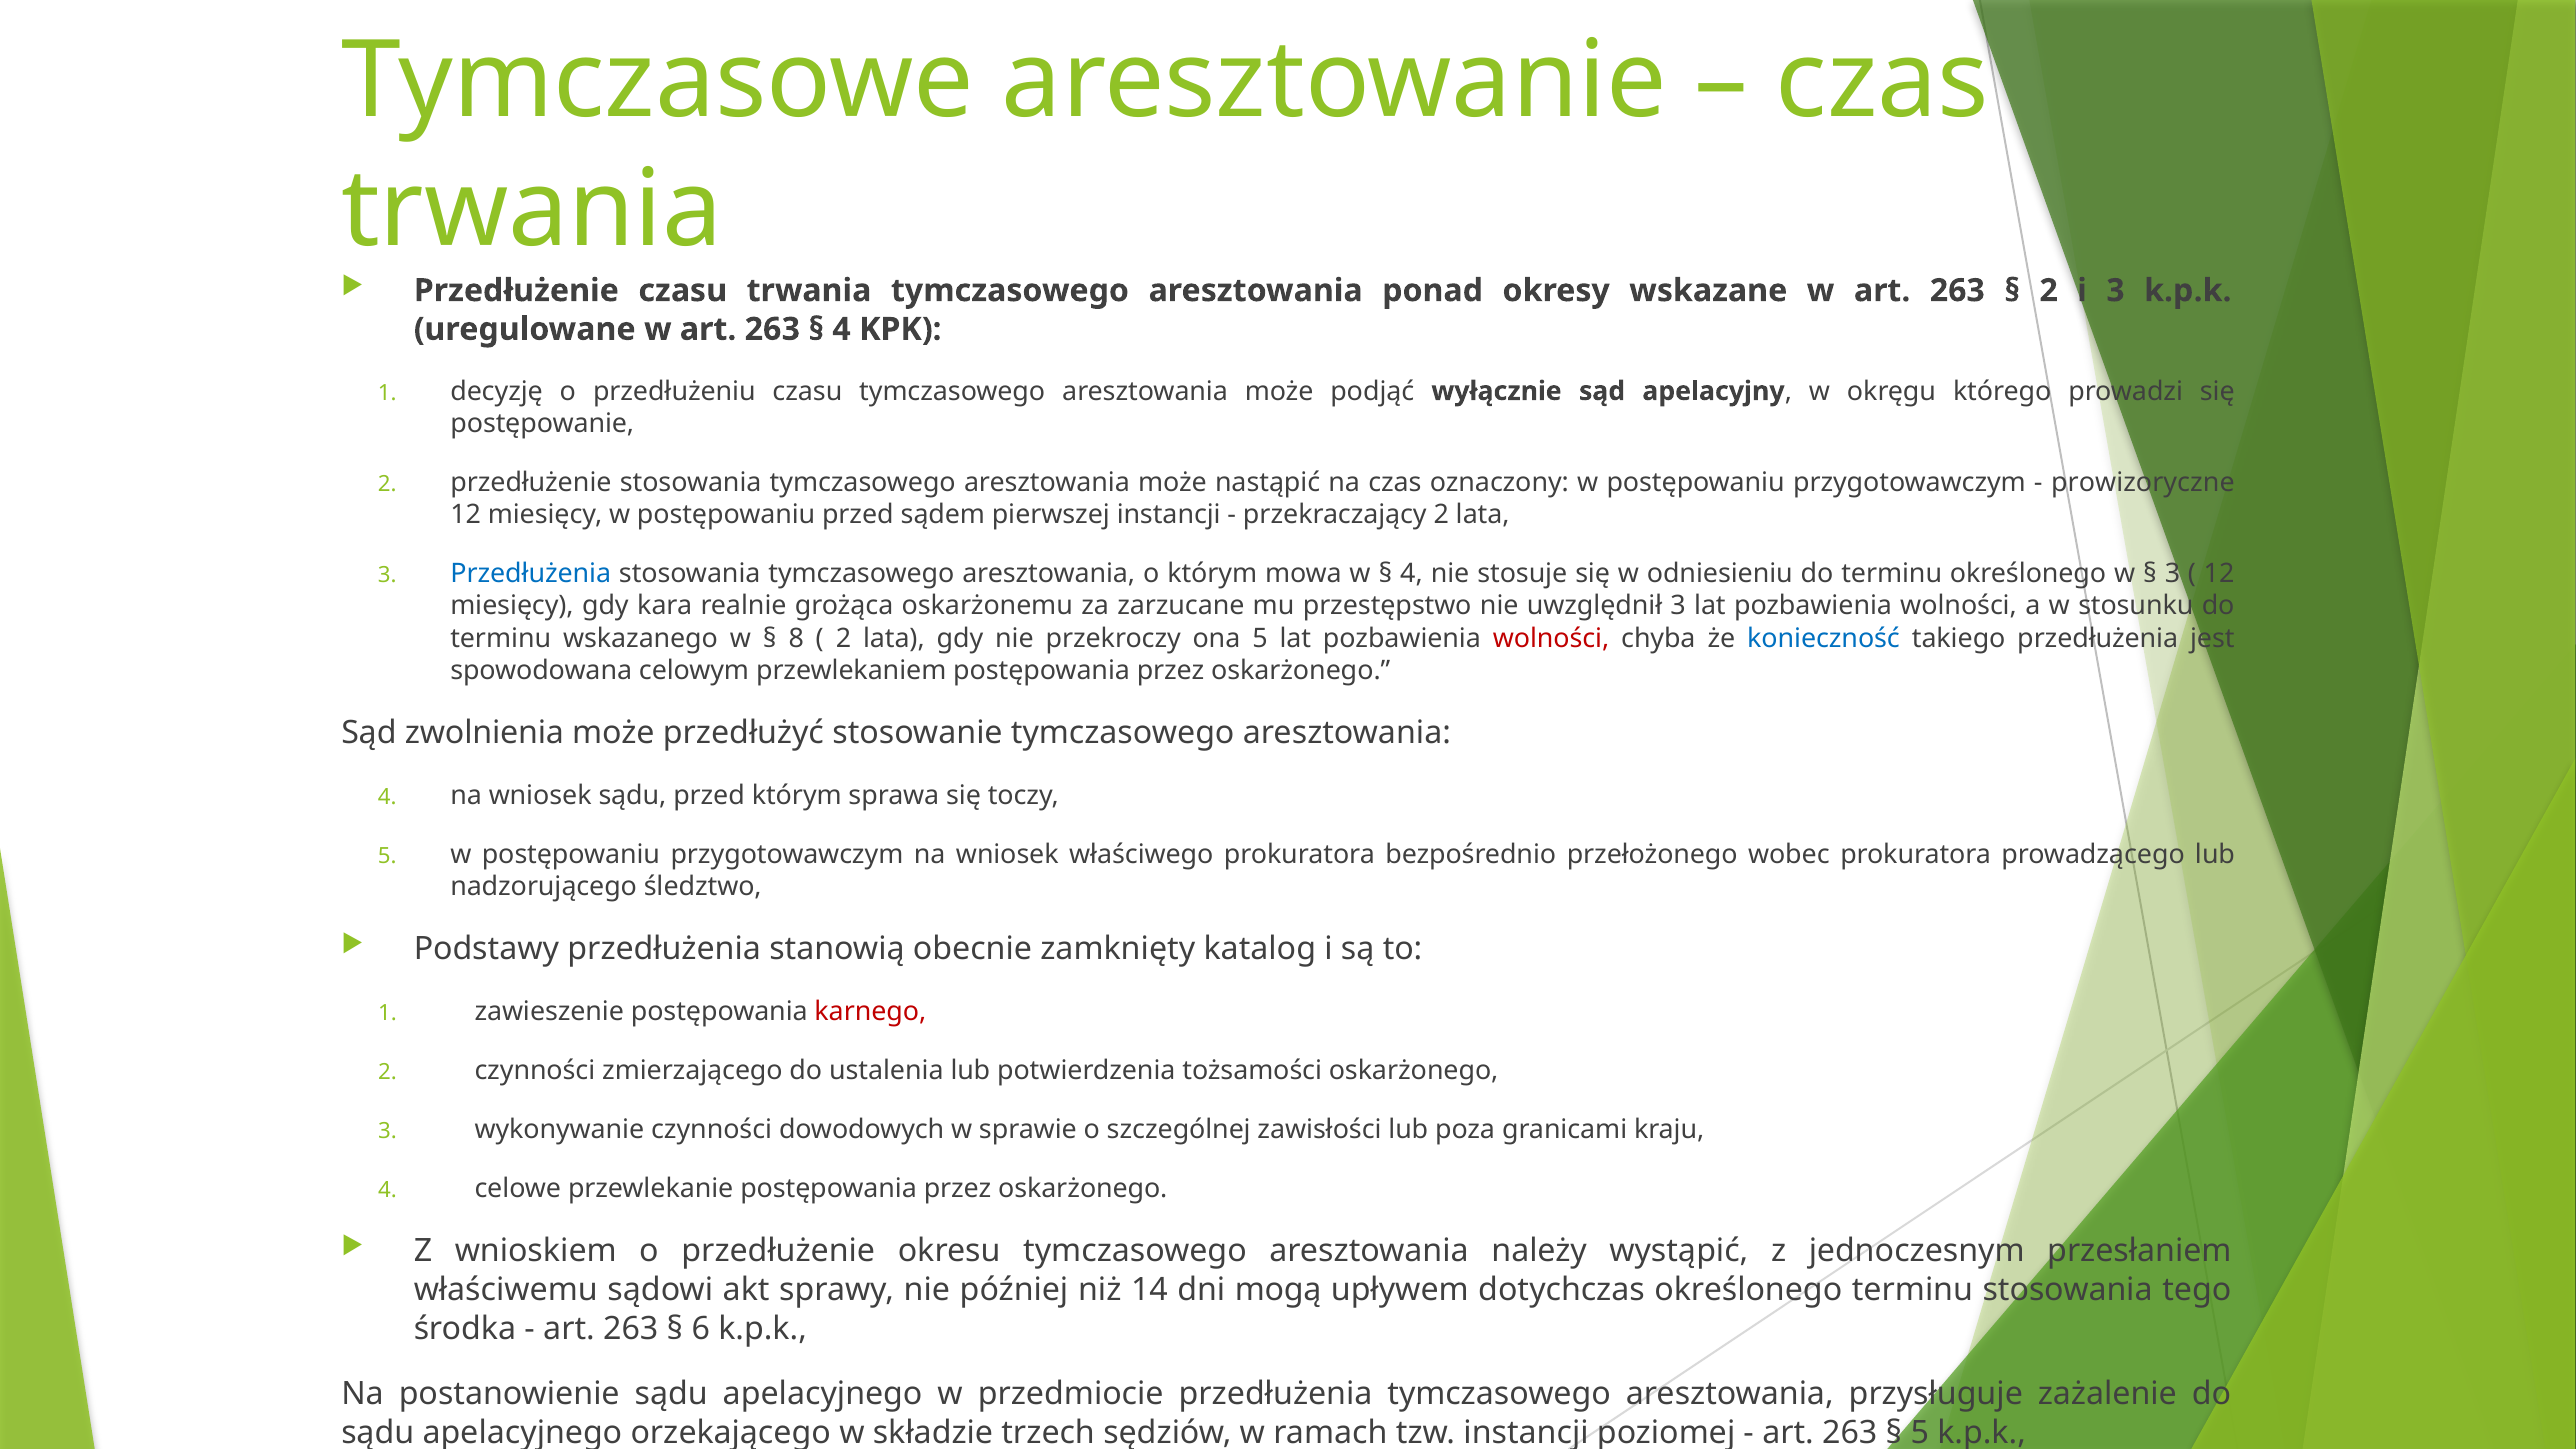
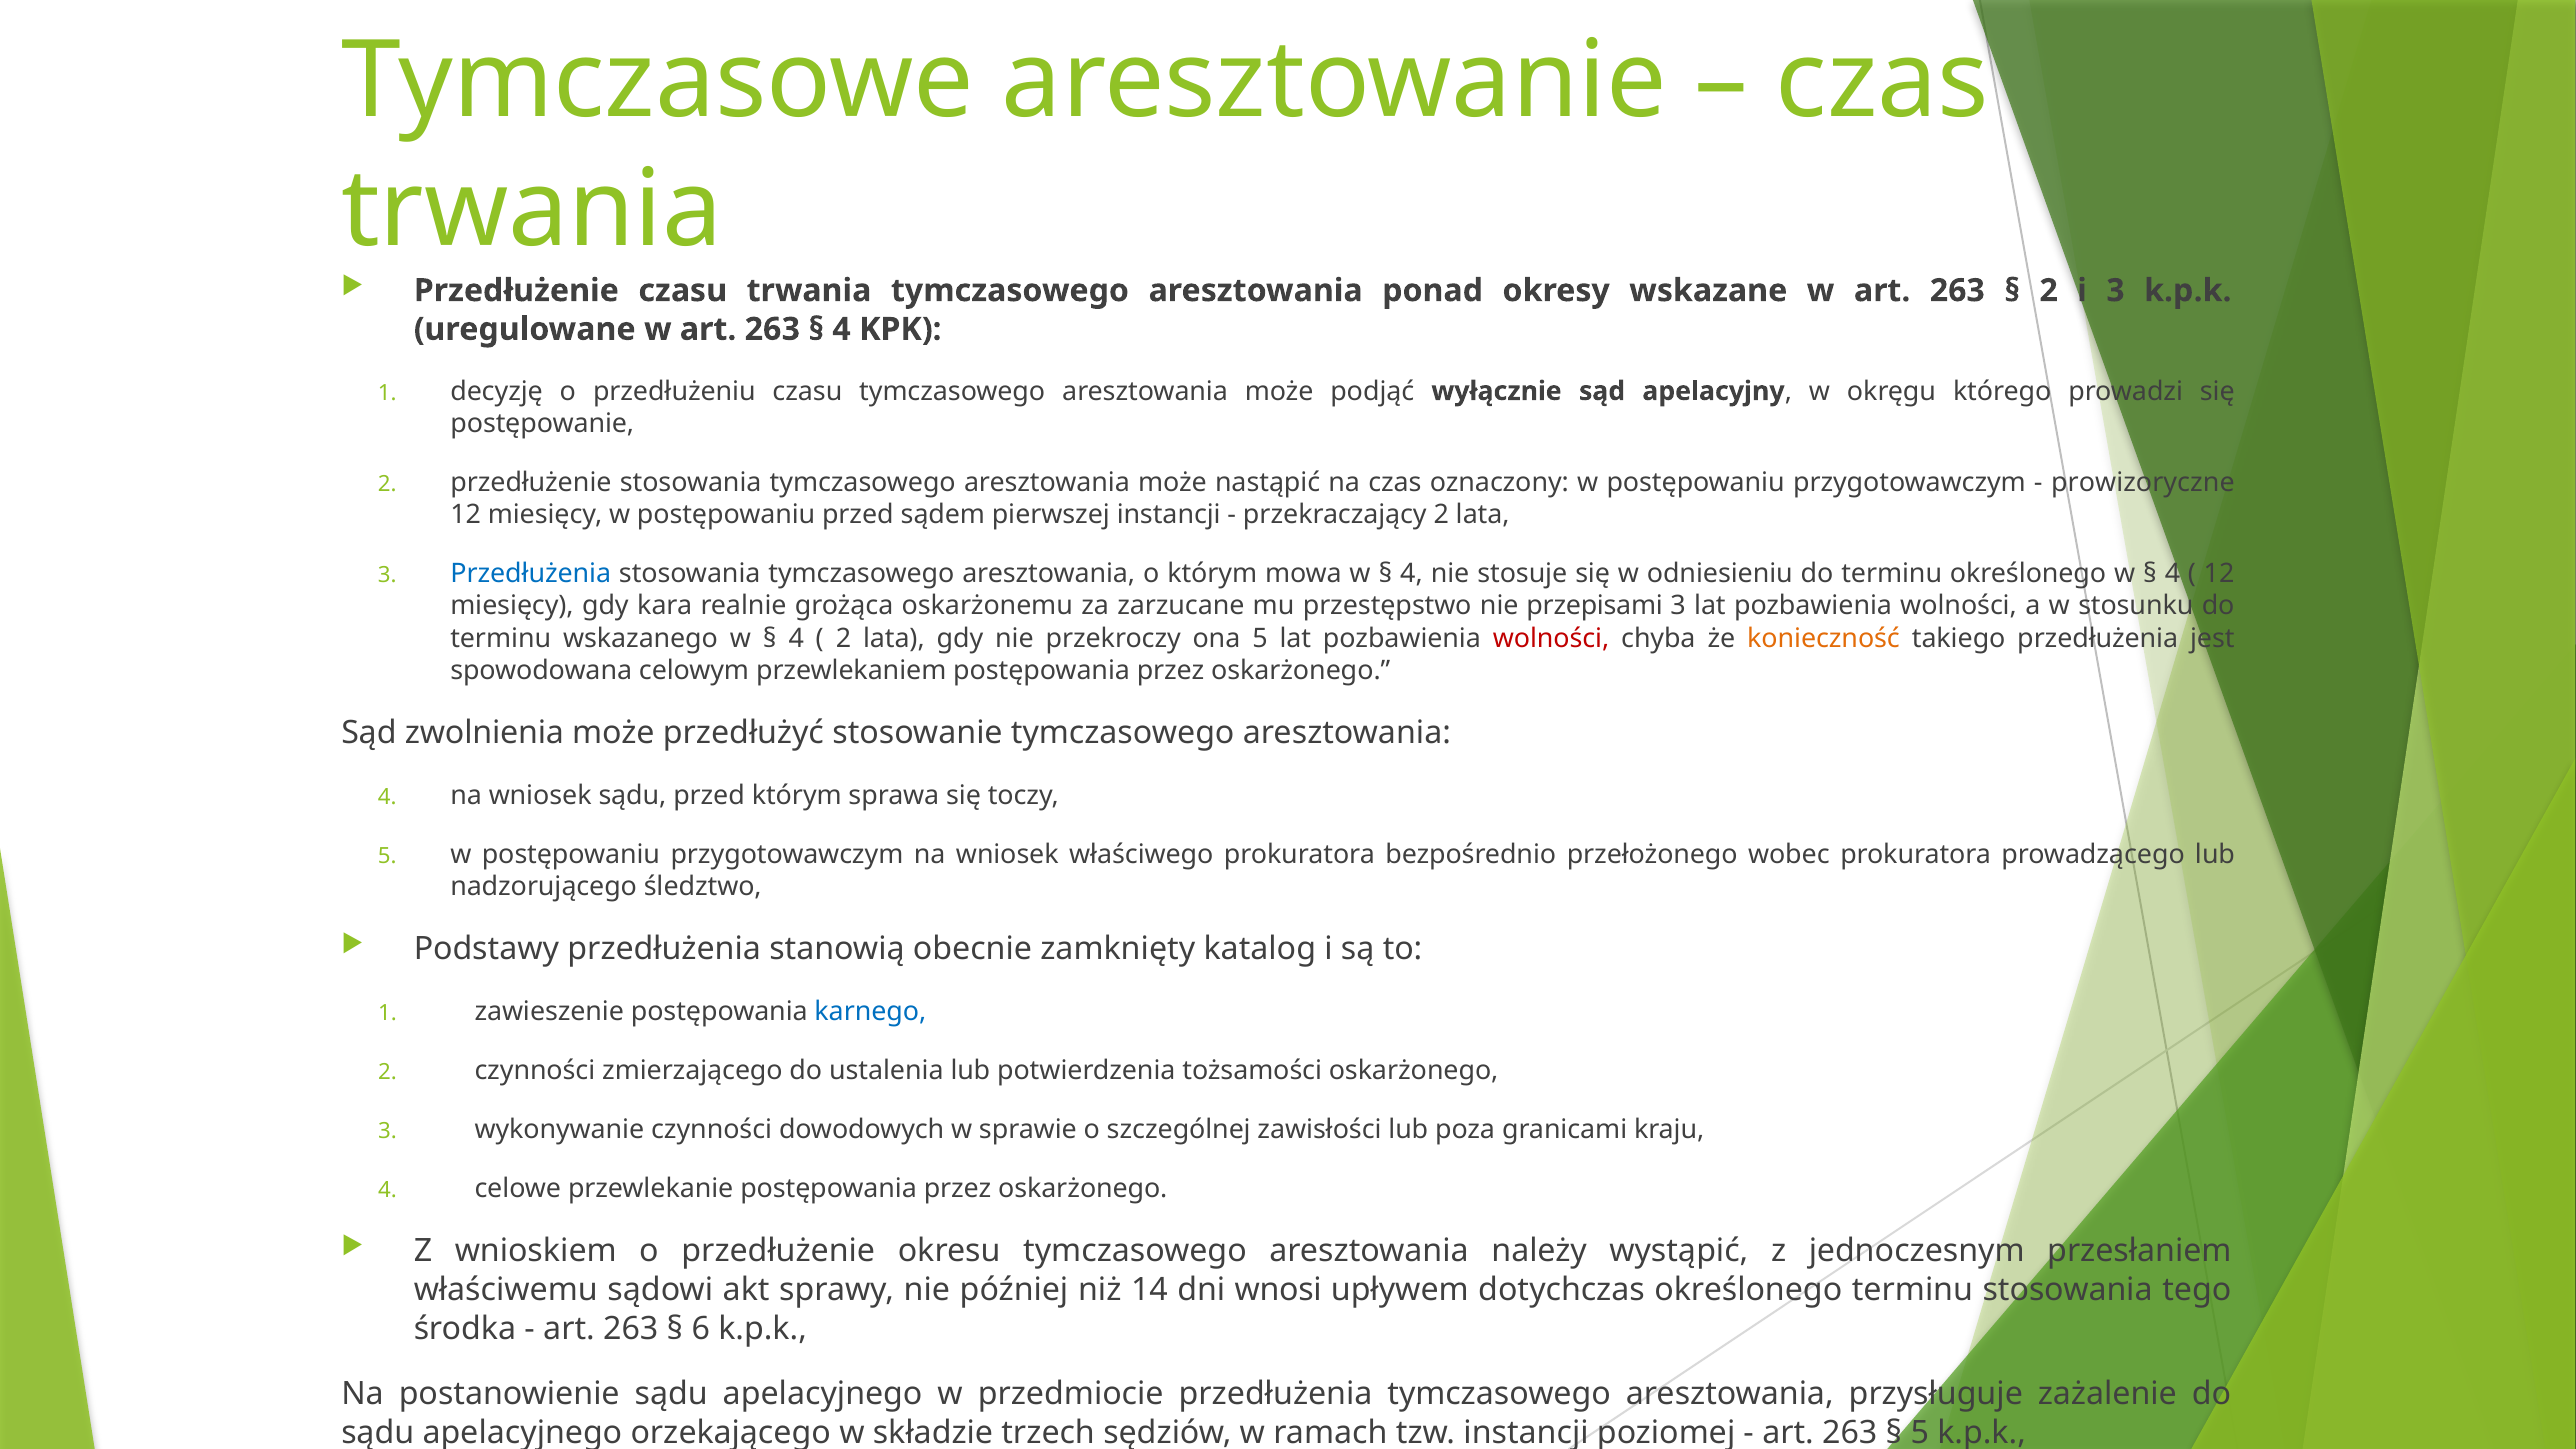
3 at (2172, 574): 3 -> 4
uwzględnił: uwzględnił -> przepisami
8 at (796, 638): 8 -> 4
konieczność colour: blue -> orange
karnego colour: red -> blue
mogą: mogą -> wnosi
